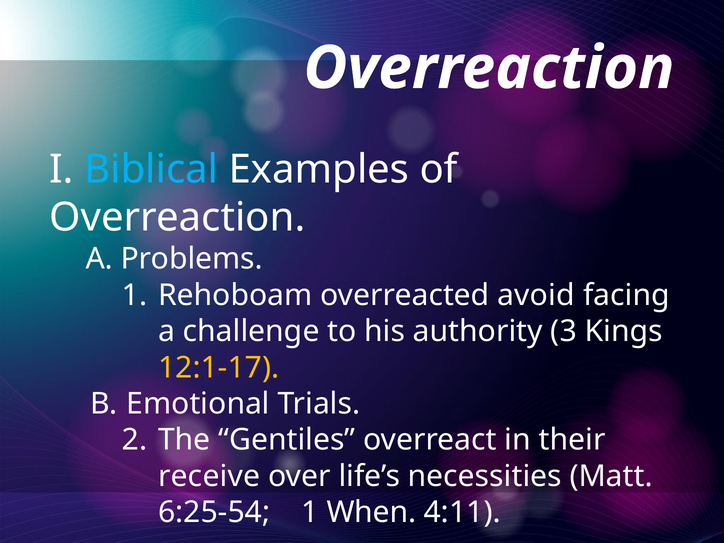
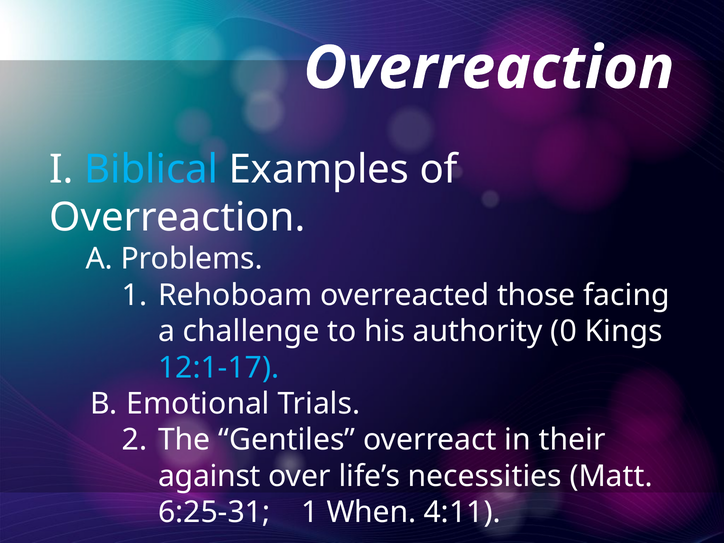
avoid: avoid -> those
3: 3 -> 0
12:1-17 colour: yellow -> light blue
receive: receive -> against
6:25-54: 6:25-54 -> 6:25-31
